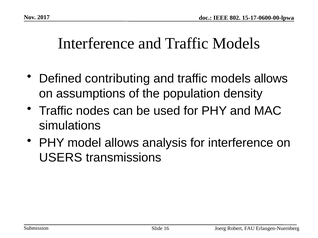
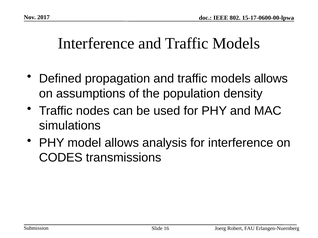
contributing: contributing -> propagation
USERS: USERS -> CODES
